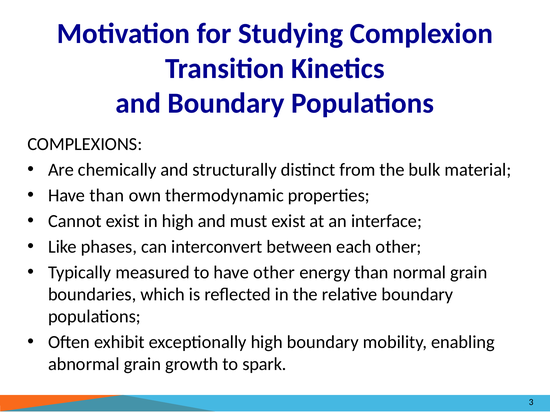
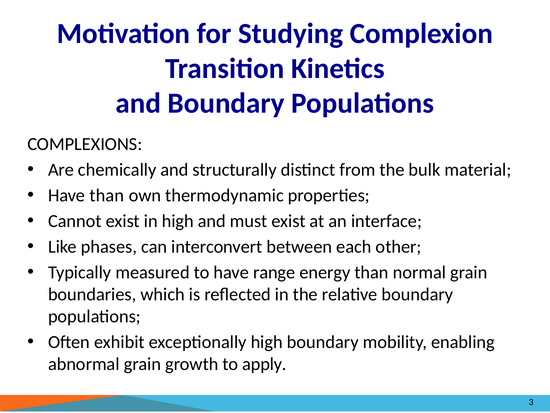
have other: other -> range
spark: spark -> apply
